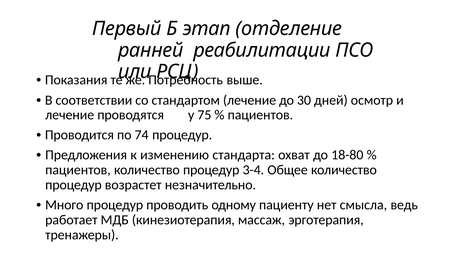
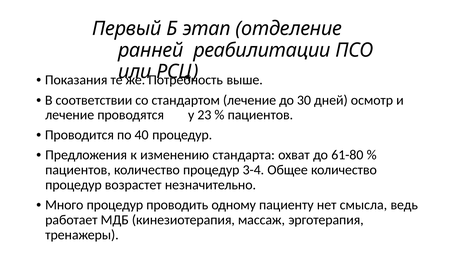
75: 75 -> 23
74: 74 -> 40
18-80: 18-80 -> 61-80
